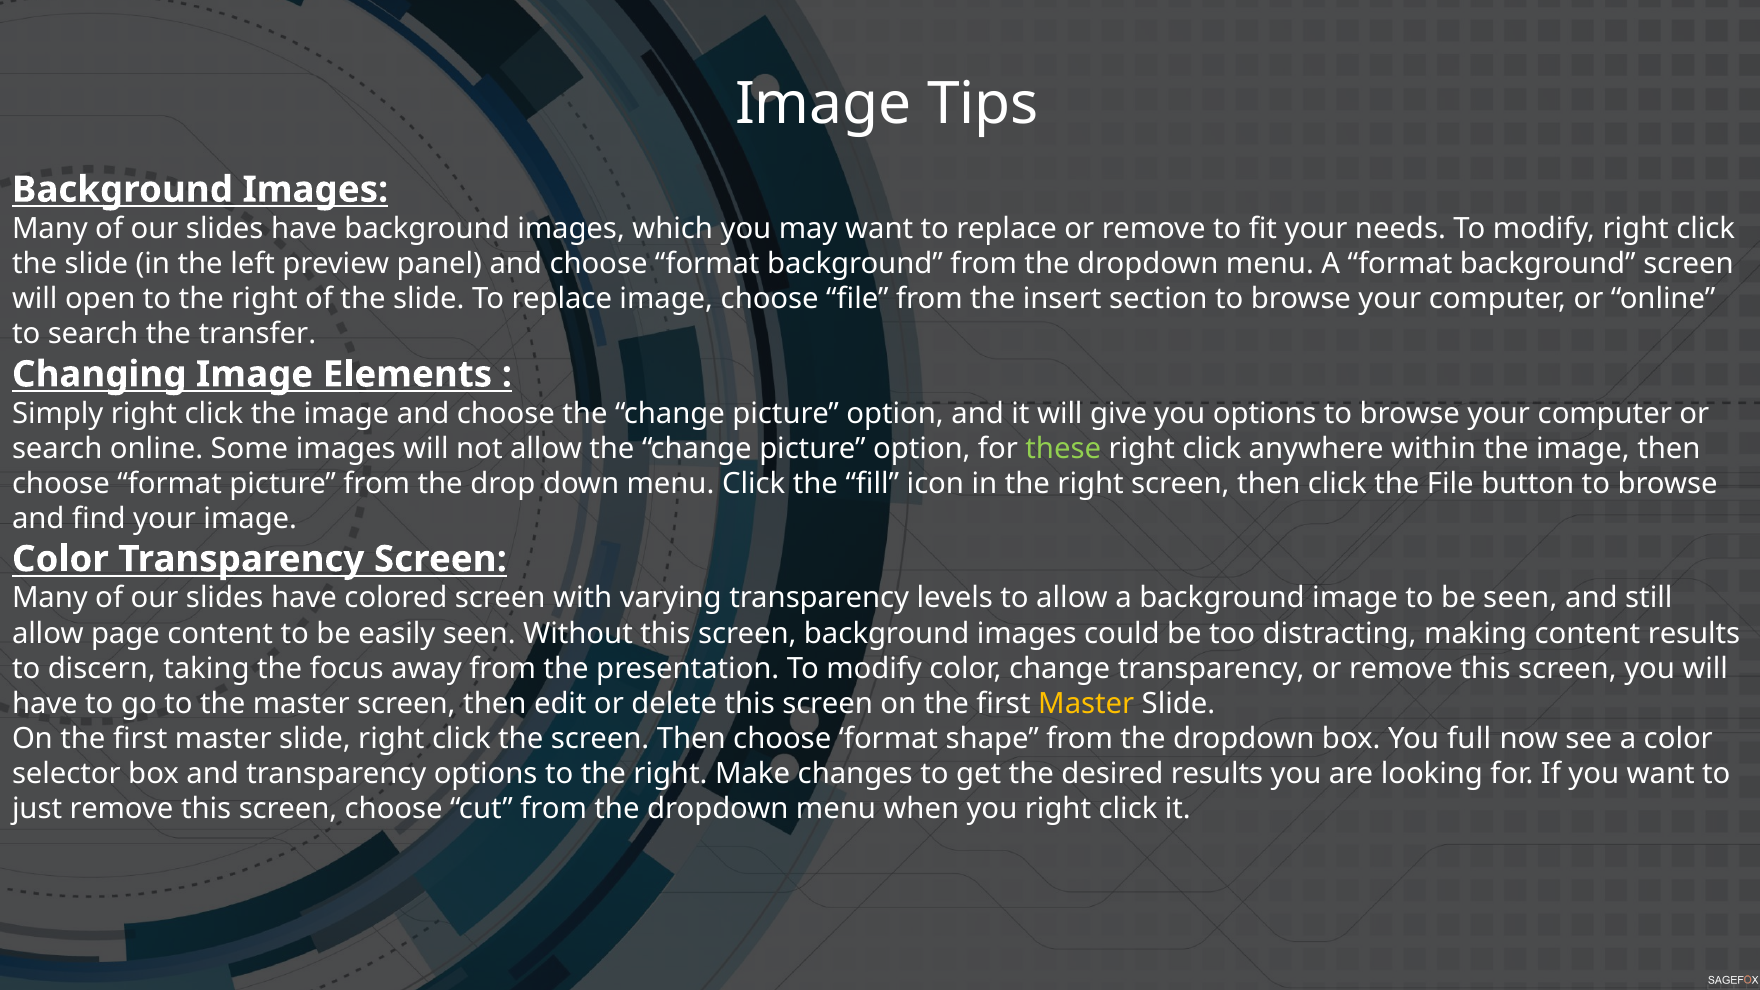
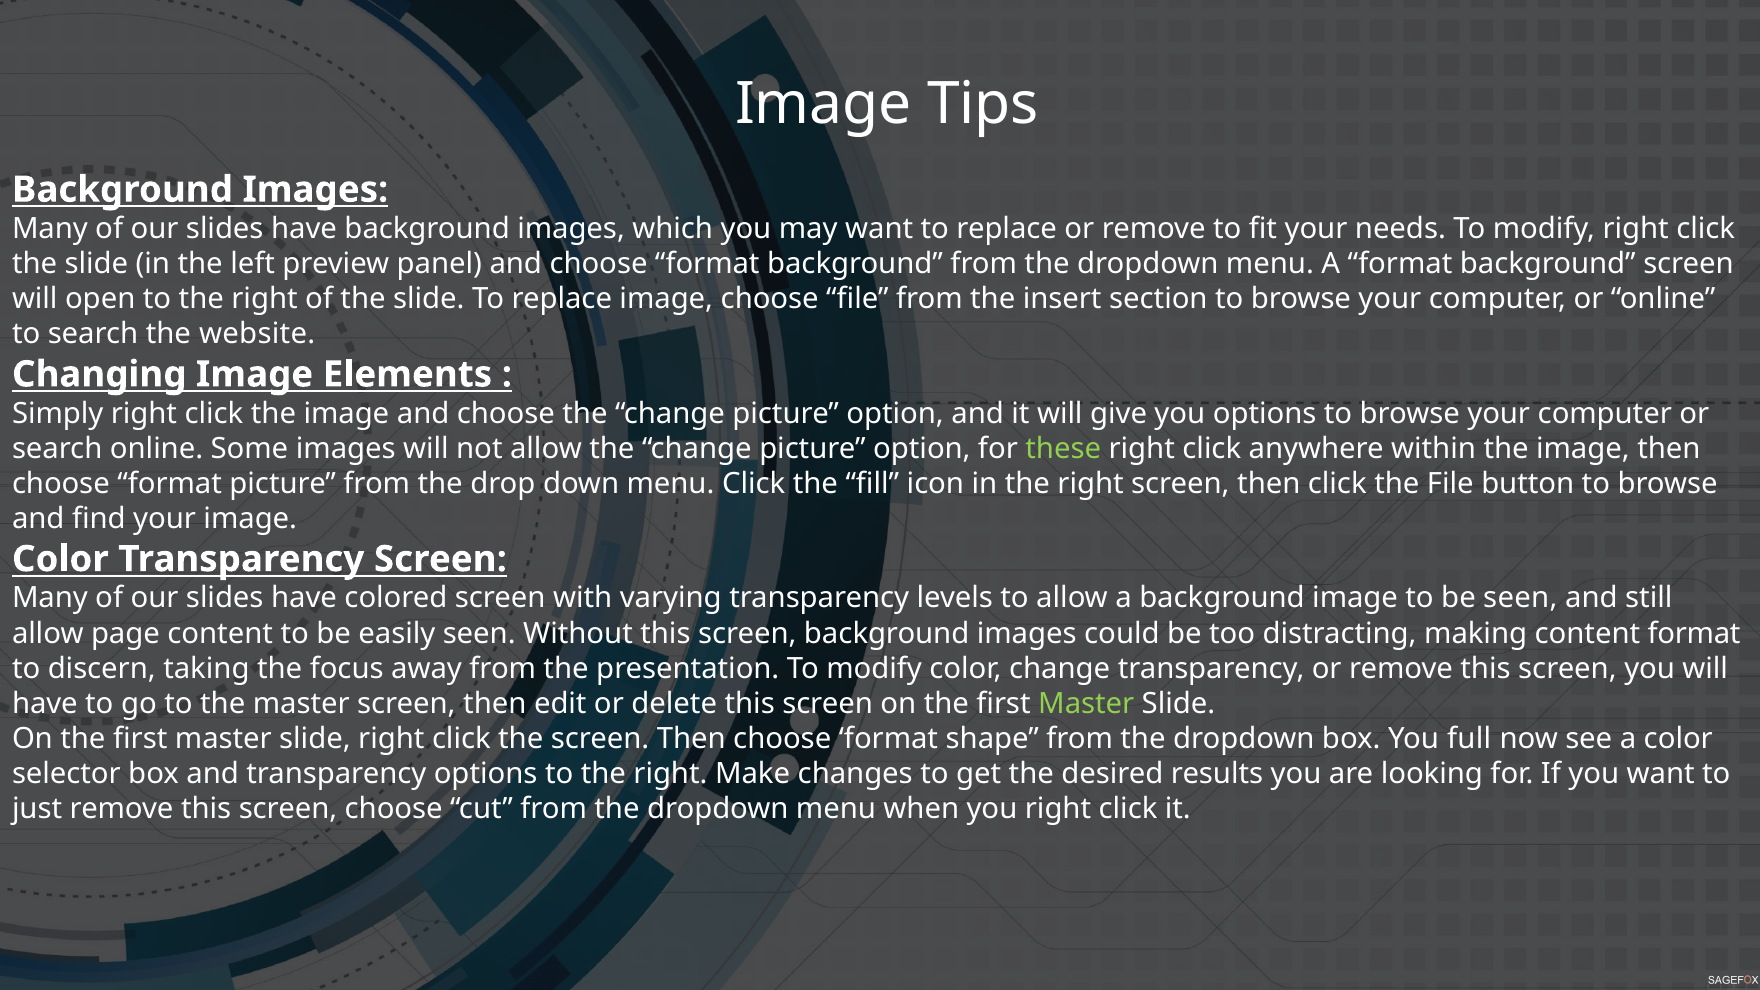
transfer: transfer -> website
content results: results -> format
Master at (1086, 704) colour: yellow -> light green
